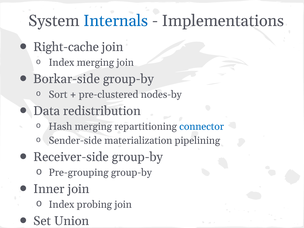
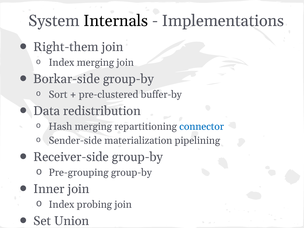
Internals colour: blue -> black
Right-cache: Right-cache -> Right-them
nodes-by: nodes-by -> buffer-by
